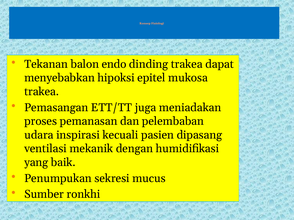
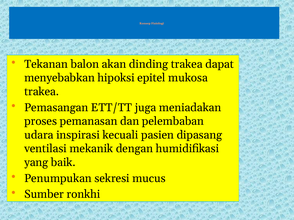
endo: endo -> akan
